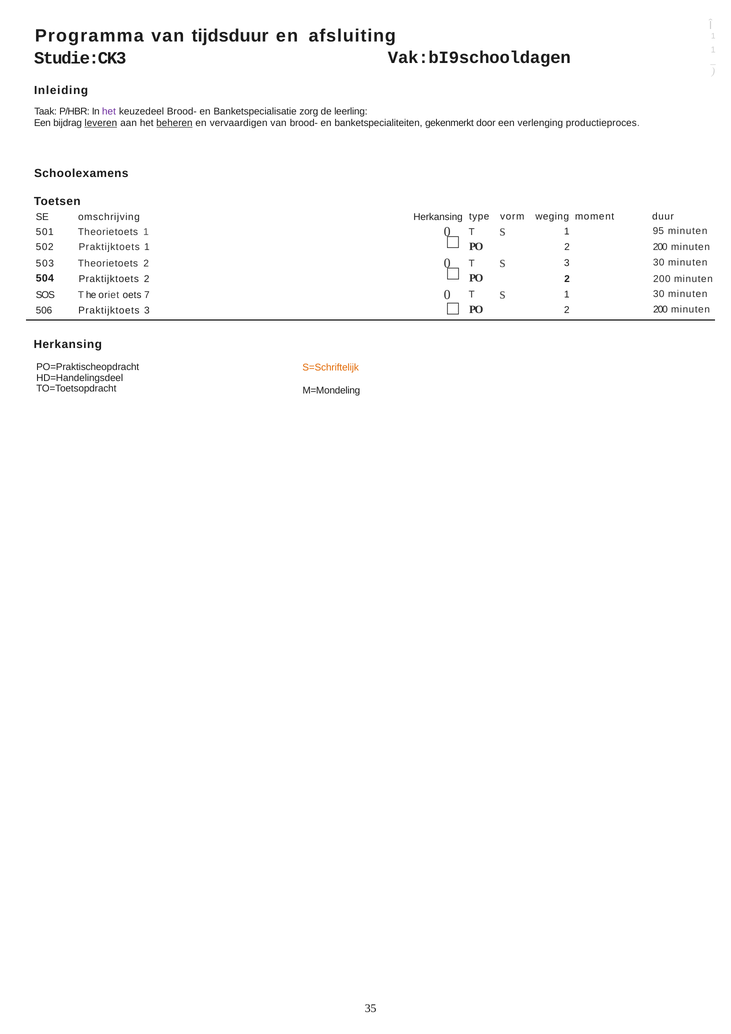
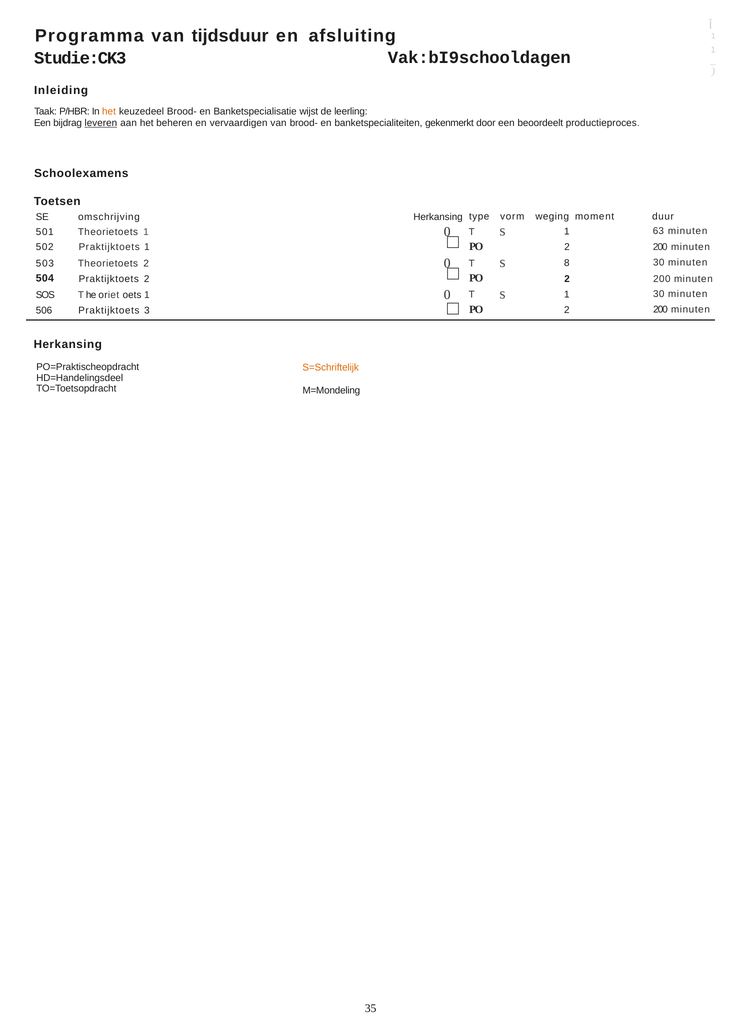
het at (109, 111) colour: purple -> orange
zorg: zorg -> wijst
beheren underline: present -> none
verlenging: verlenging -> beoordeelt
95: 95 -> 63
s 3: 3 -> 8
oets 7: 7 -> 1
